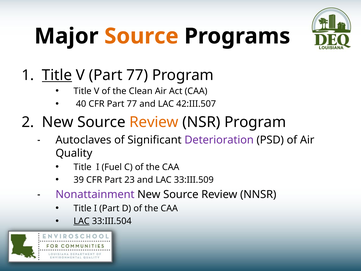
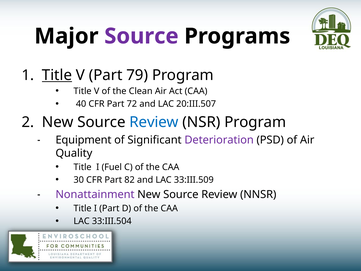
Source at (141, 36) colour: orange -> purple
V Part 77: 77 -> 79
CFR Part 77: 77 -> 72
42:III.507: 42:III.507 -> 20:III.507
Review at (154, 122) colour: orange -> blue
Autoclaves: Autoclaves -> Equipment
39: 39 -> 30
23: 23 -> 82
LAC at (82, 221) underline: present -> none
